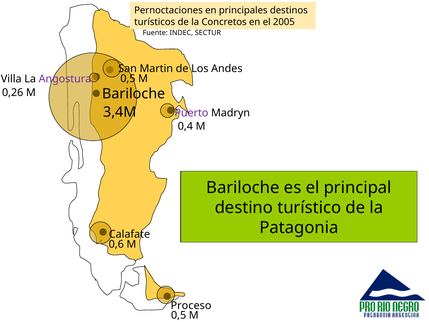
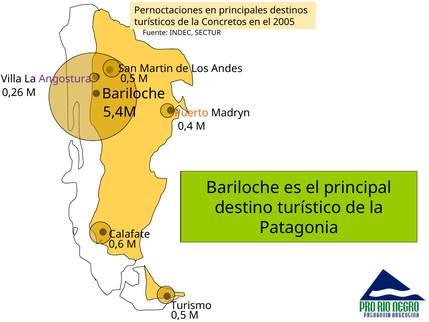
3,4M: 3,4M -> 5,4M
Puerto colour: purple -> orange
Proceso: Proceso -> Turismo
